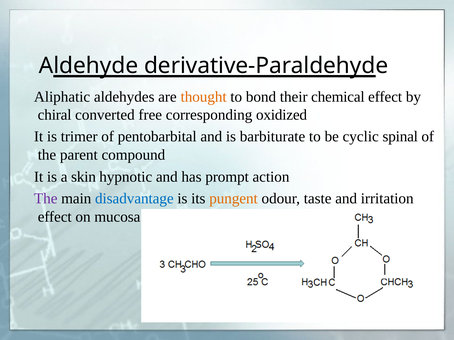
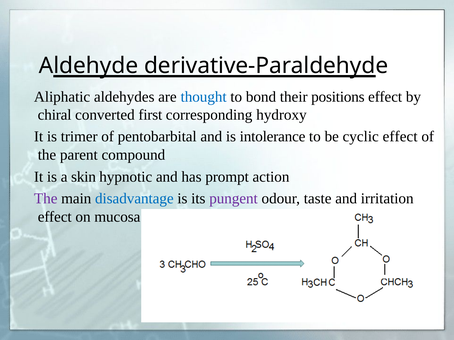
thought colour: orange -> blue
chemical: chemical -> positions
free: free -> first
oxidized: oxidized -> hydroxy
barbiturate: barbiturate -> intolerance
cyclic spinal: spinal -> effect
pungent colour: orange -> purple
